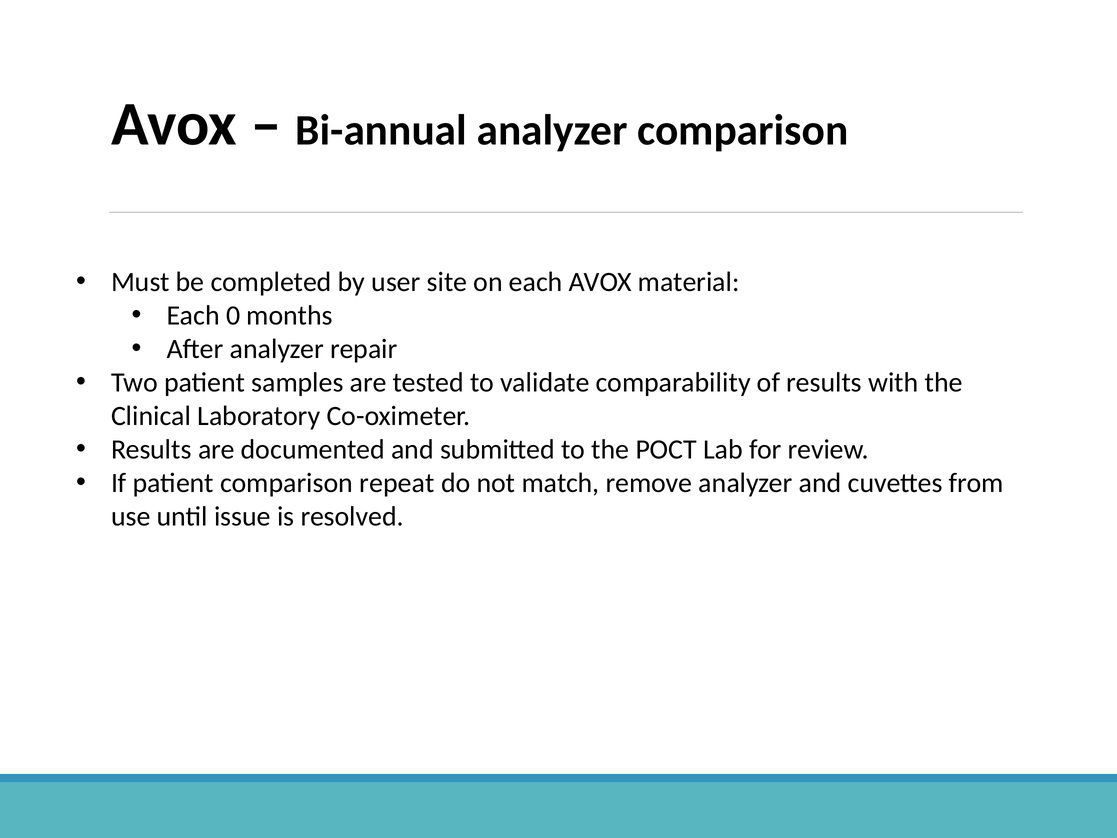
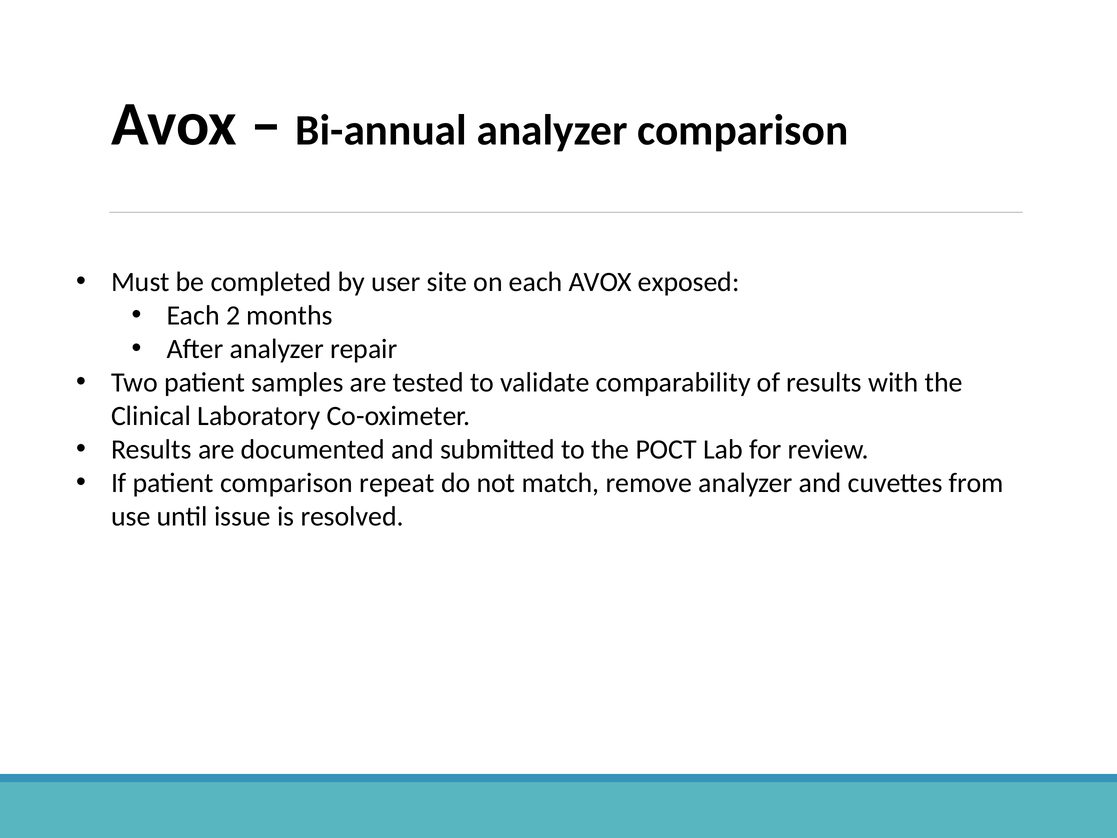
material: material -> exposed
0: 0 -> 2
